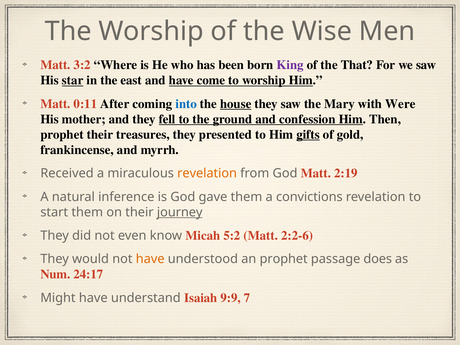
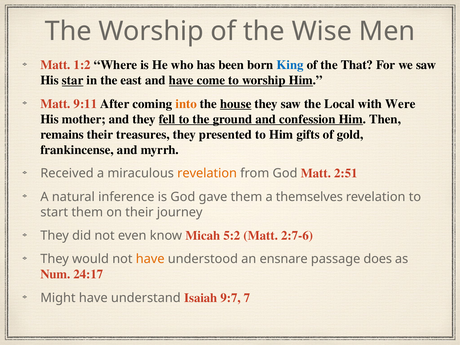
3:2: 3:2 -> 1:2
King colour: purple -> blue
0:11: 0:11 -> 9:11
into colour: blue -> orange
Mary: Mary -> Local
prophet at (62, 135): prophet -> remains
gifts underline: present -> none
2:19: 2:19 -> 2:51
convictions: convictions -> themselves
journey underline: present -> none
2:2-6: 2:2-6 -> 2:7-6
an prophet: prophet -> ensnare
9:9: 9:9 -> 9:7
